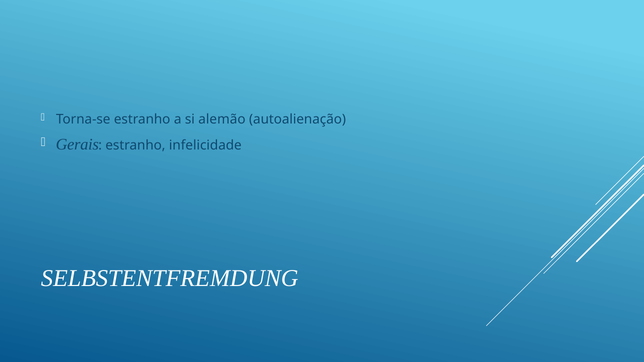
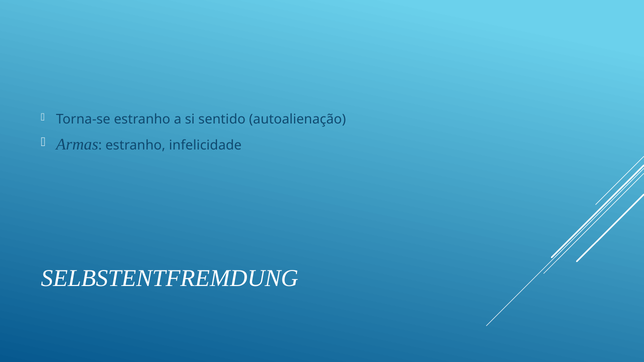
alemão: alemão -> sentido
Gerais: Gerais -> Armas
